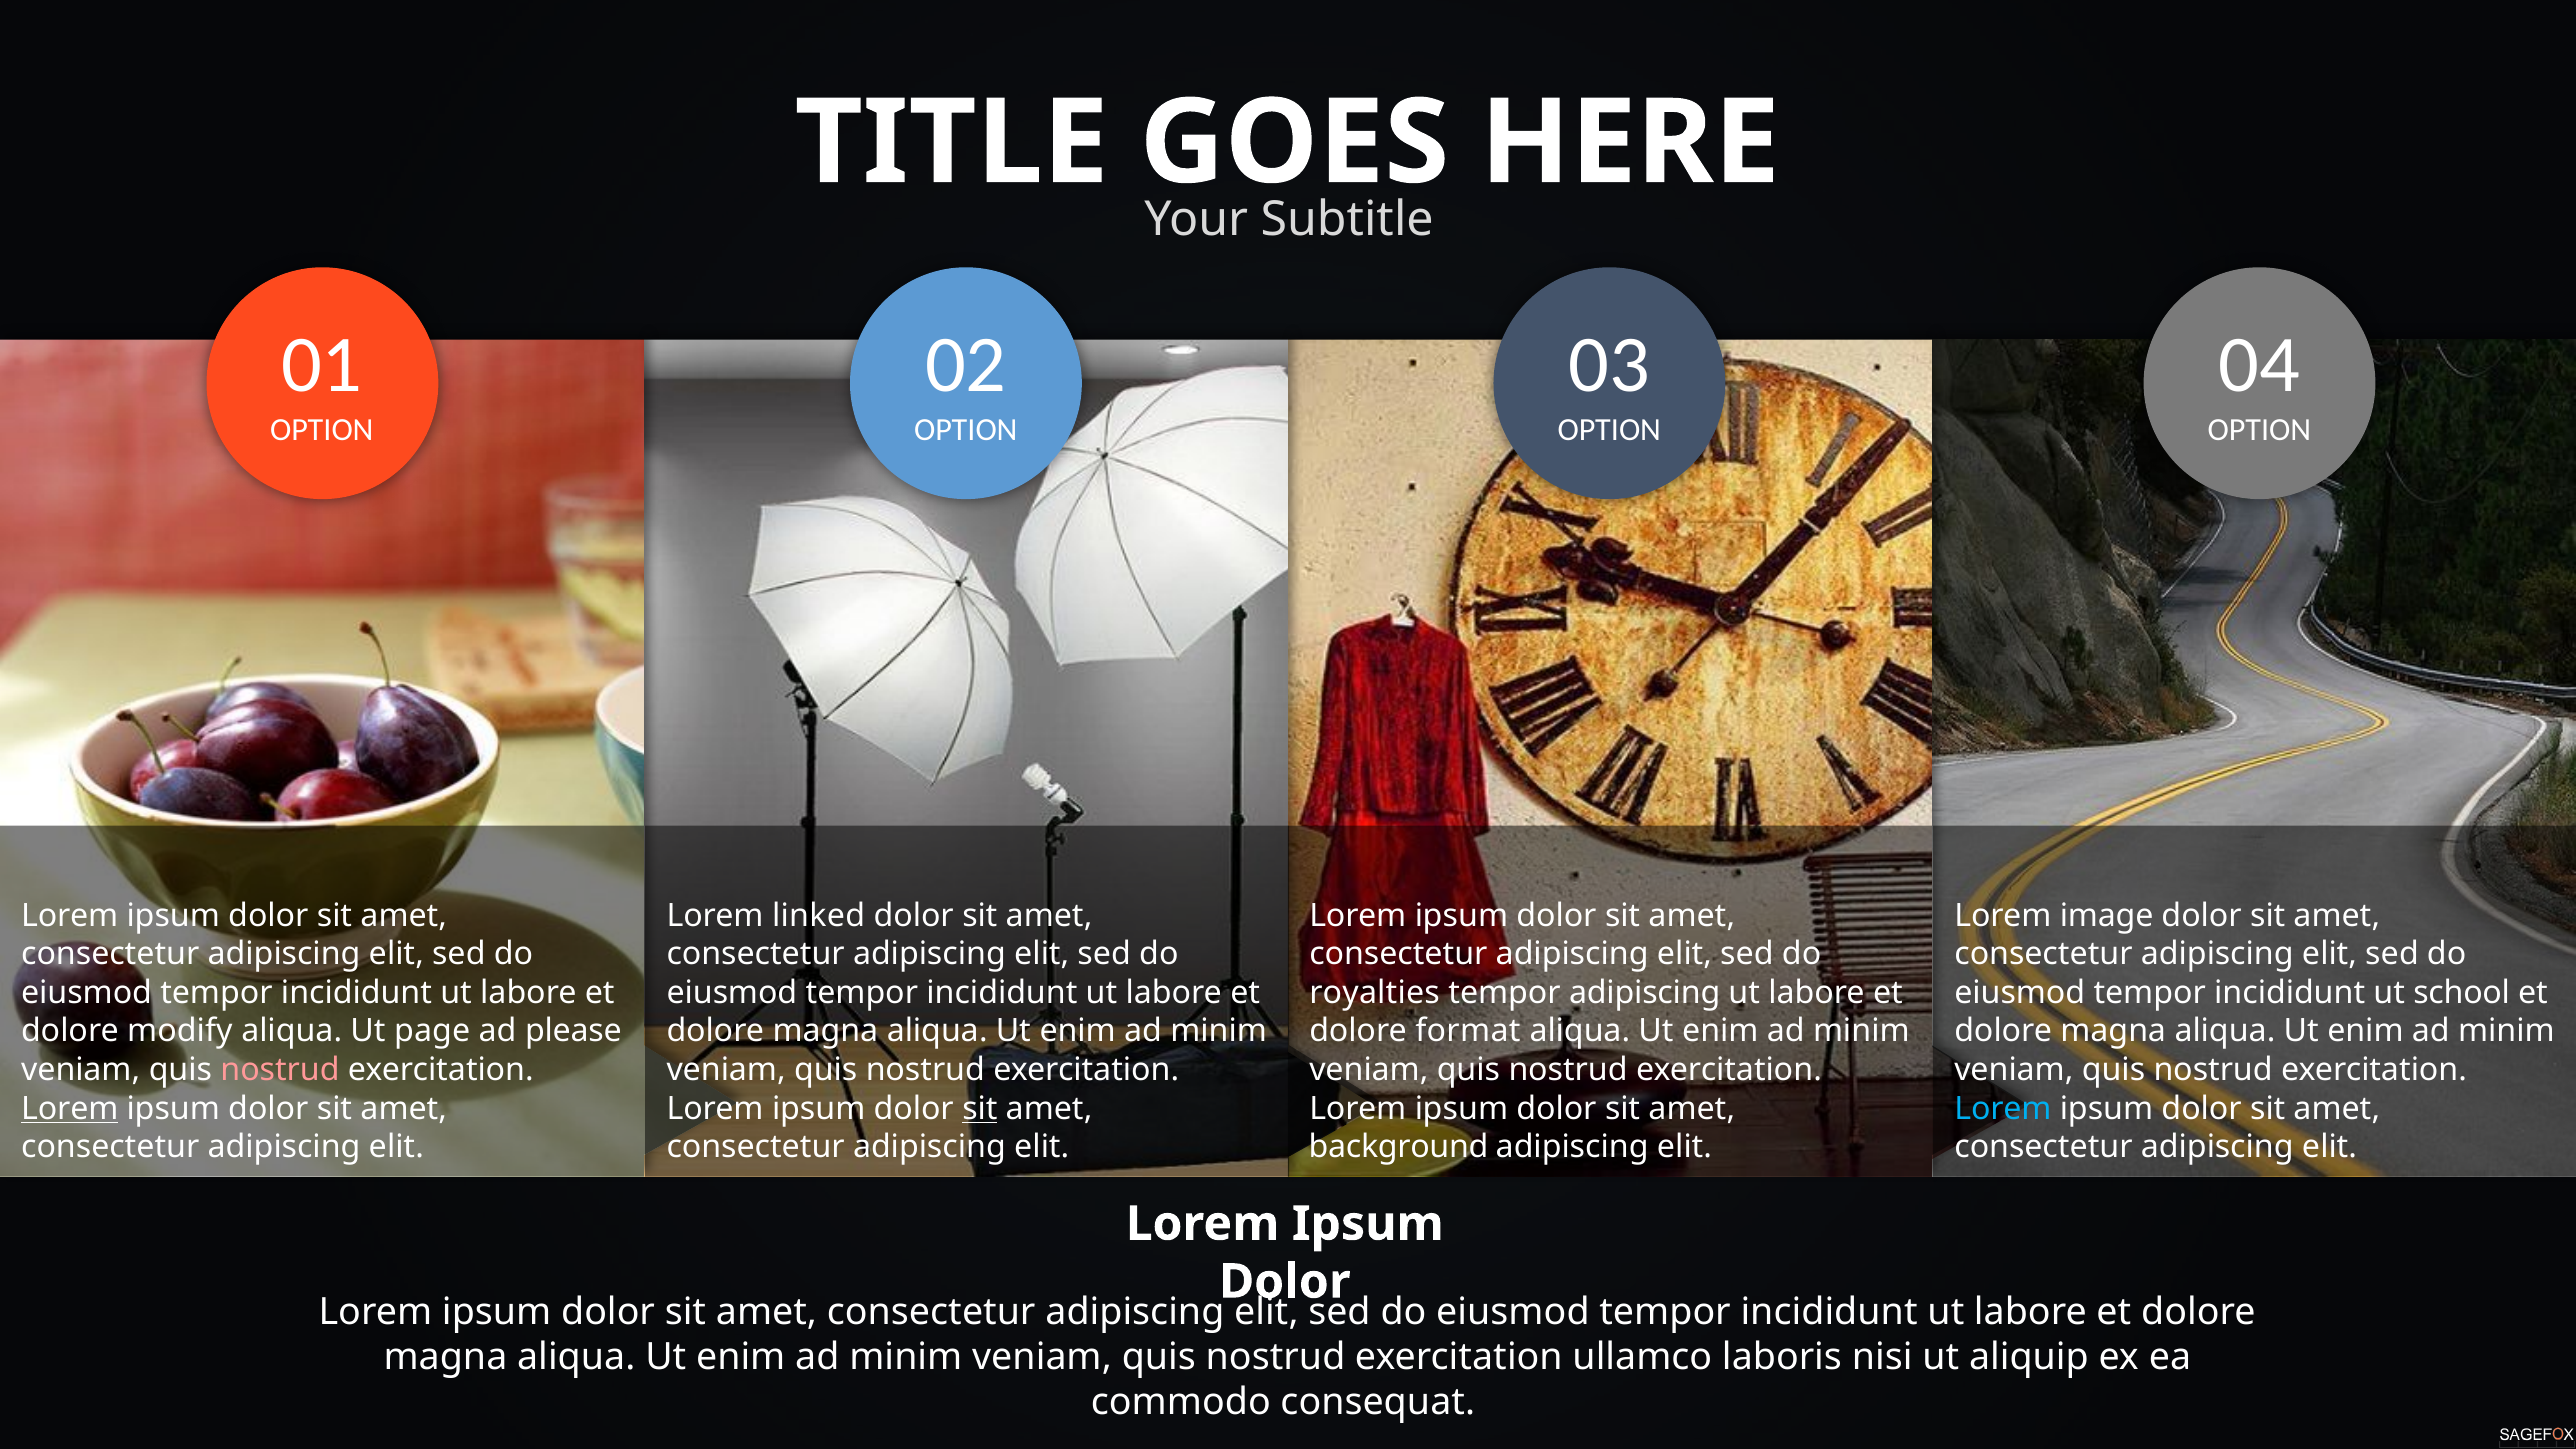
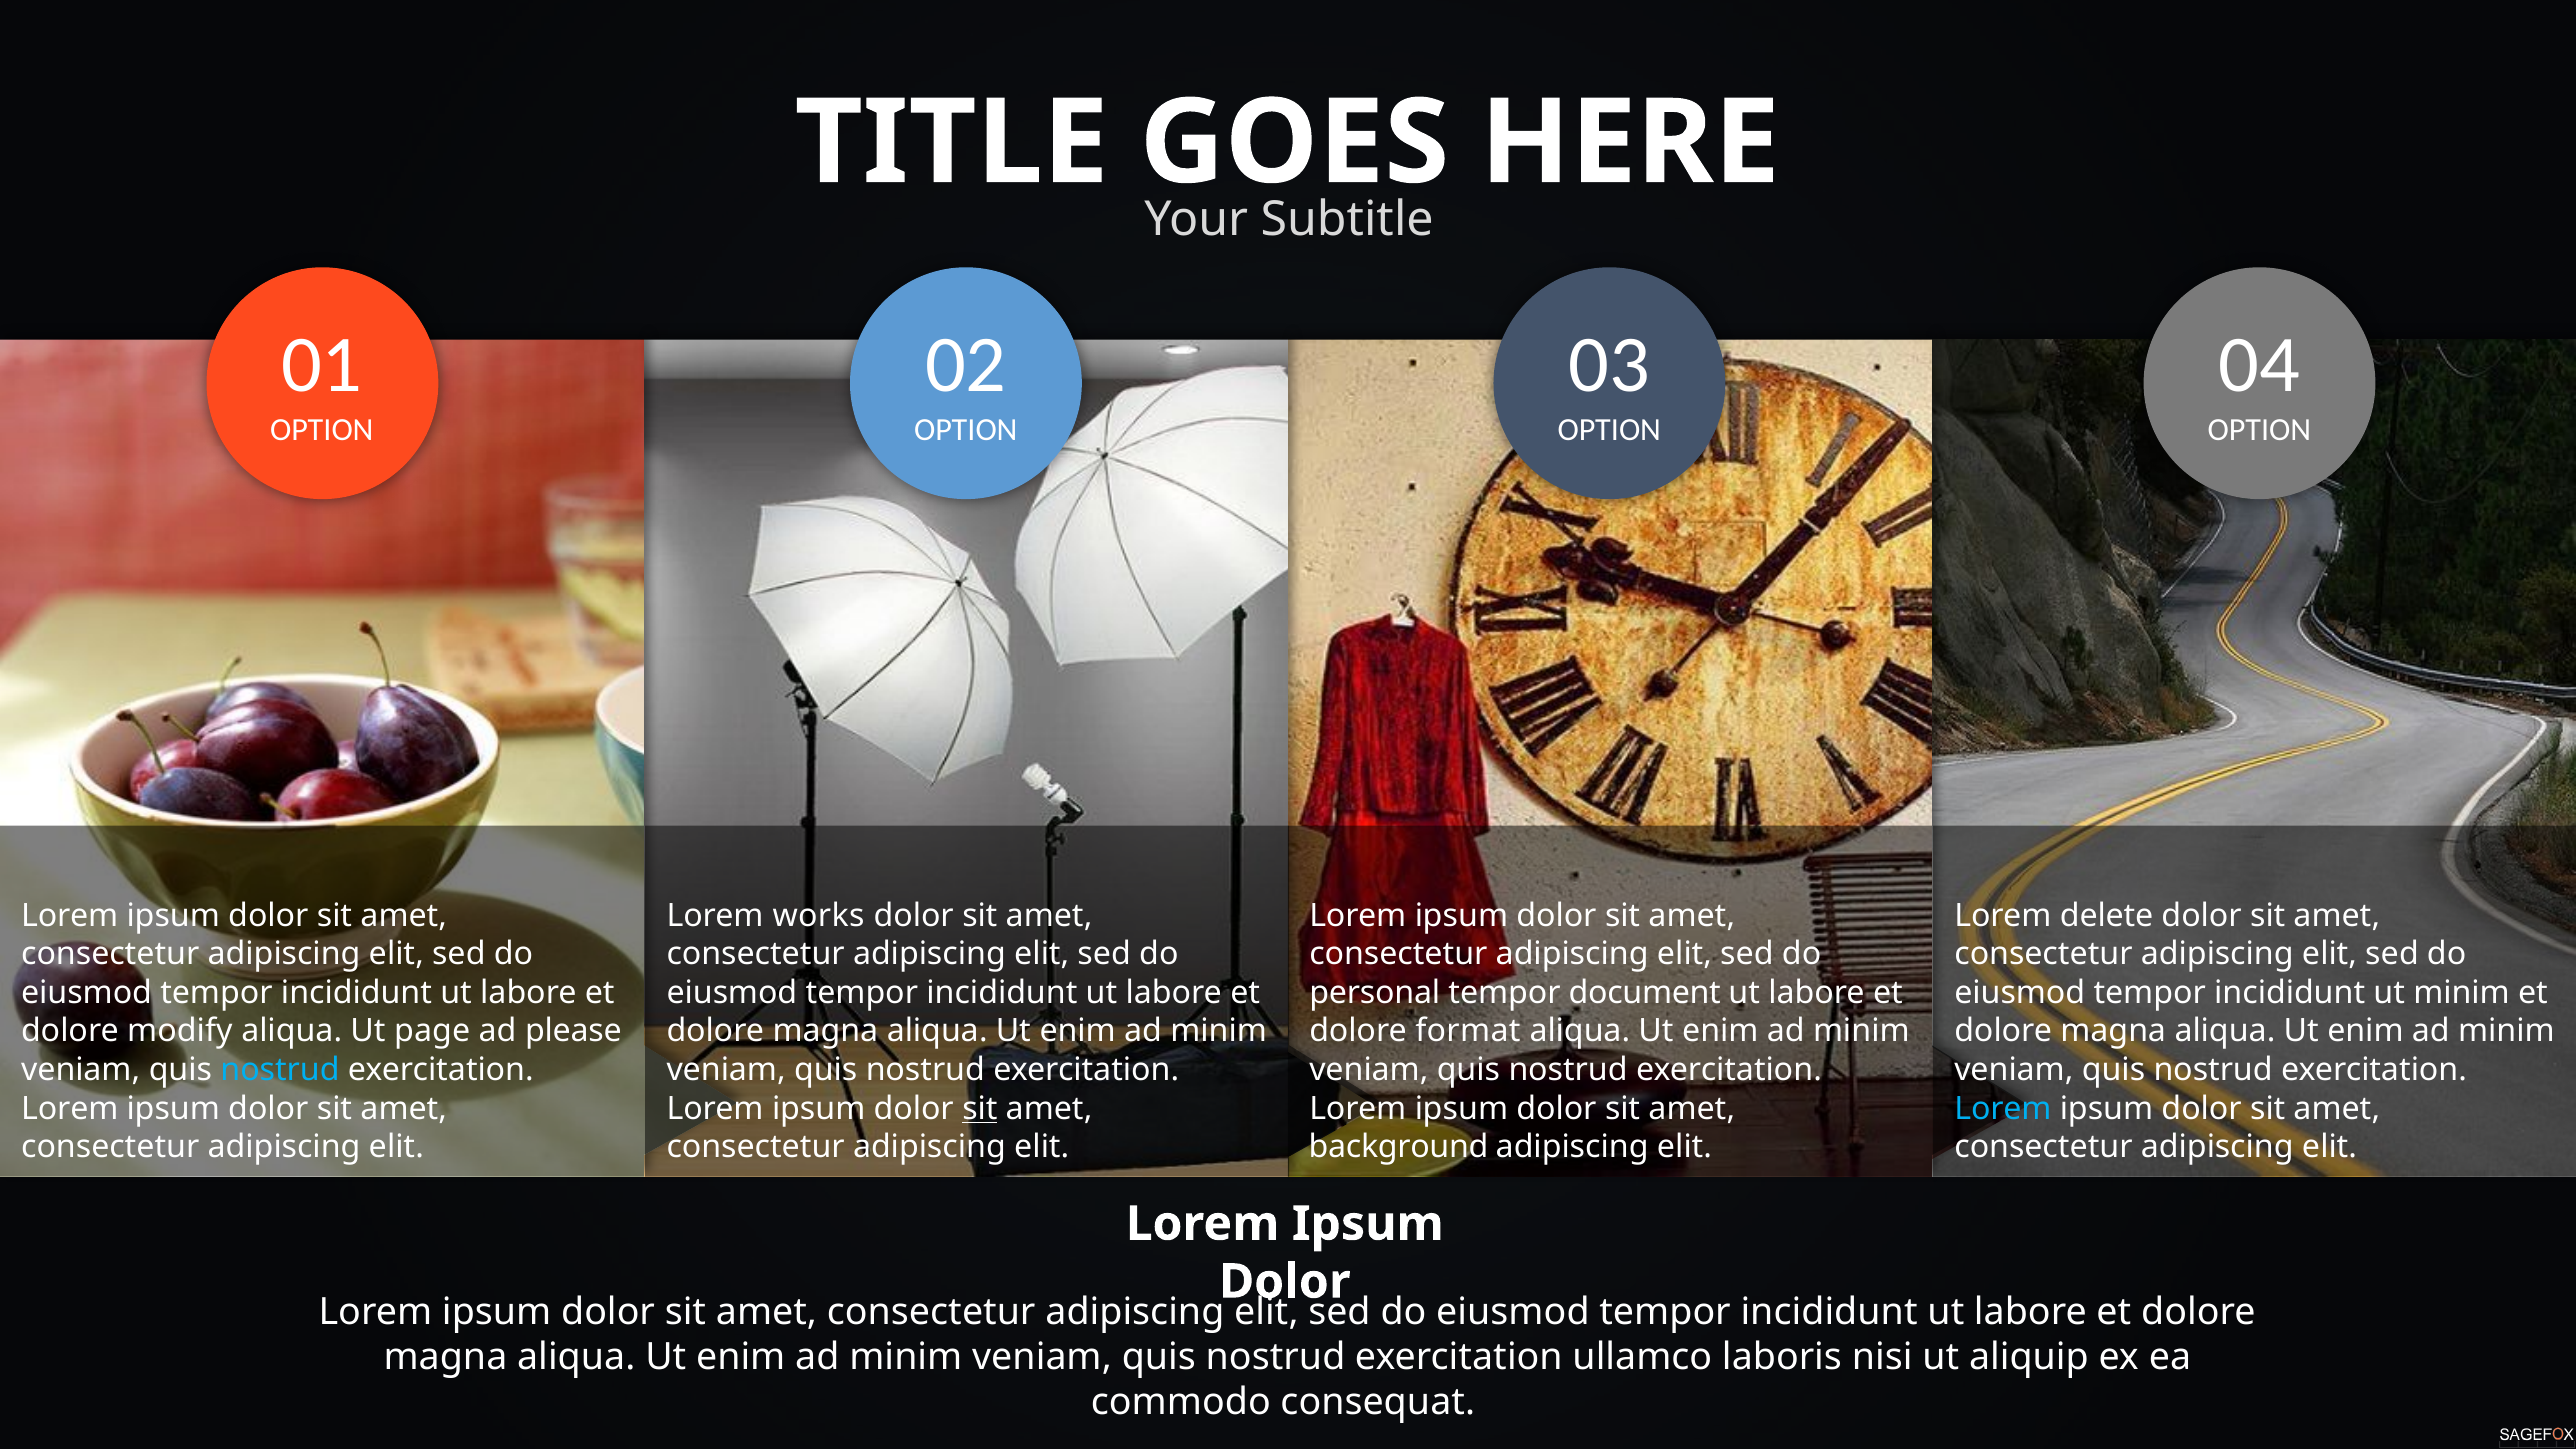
linked: linked -> works
image: image -> delete
royalties: royalties -> personal
tempor adipiscing: adipiscing -> document
ut school: school -> minim
nostrud at (280, 1070) colour: pink -> light blue
Lorem at (70, 1109) underline: present -> none
